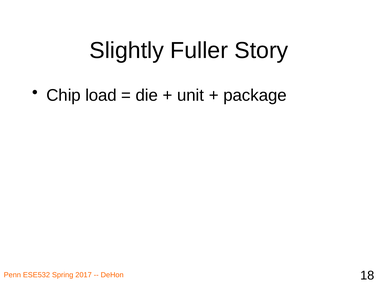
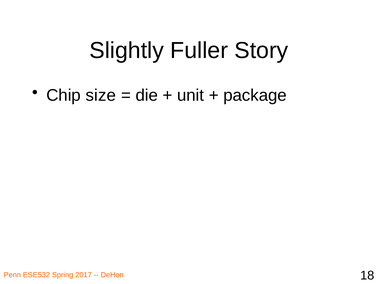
load: load -> size
